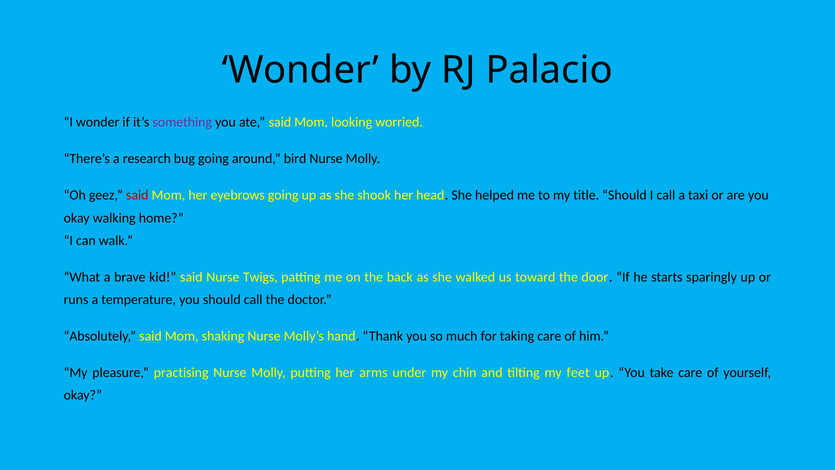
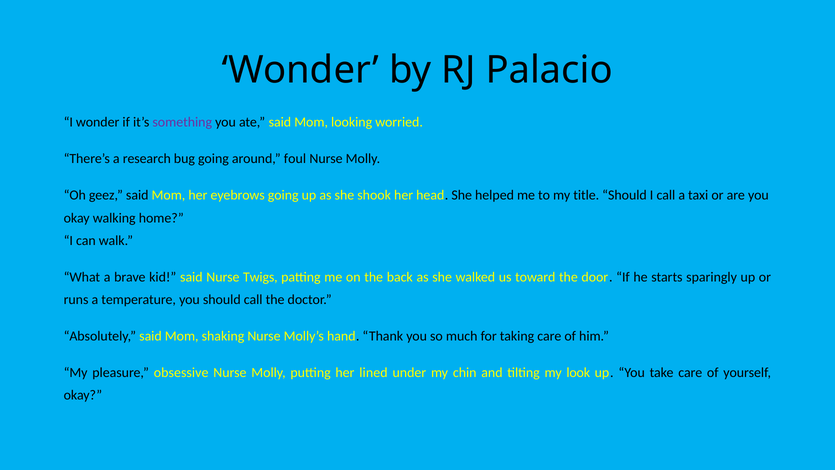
bird: bird -> foul
said at (137, 195) colour: red -> black
practising: practising -> obsessive
arms: arms -> lined
feet: feet -> look
